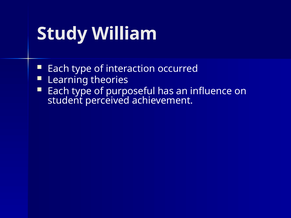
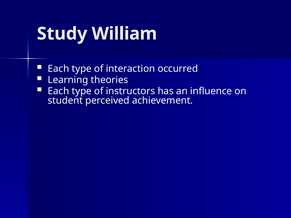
purposeful: purposeful -> instructors
